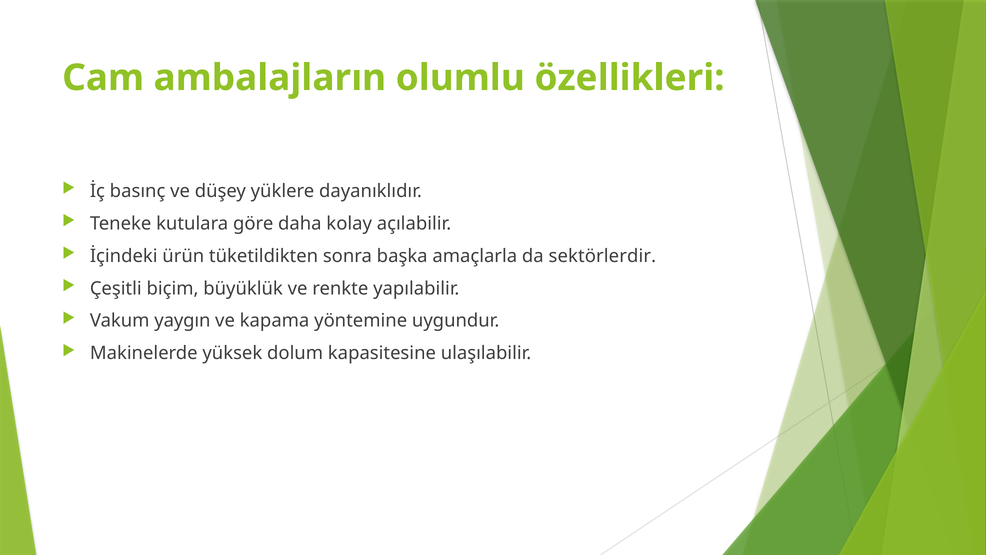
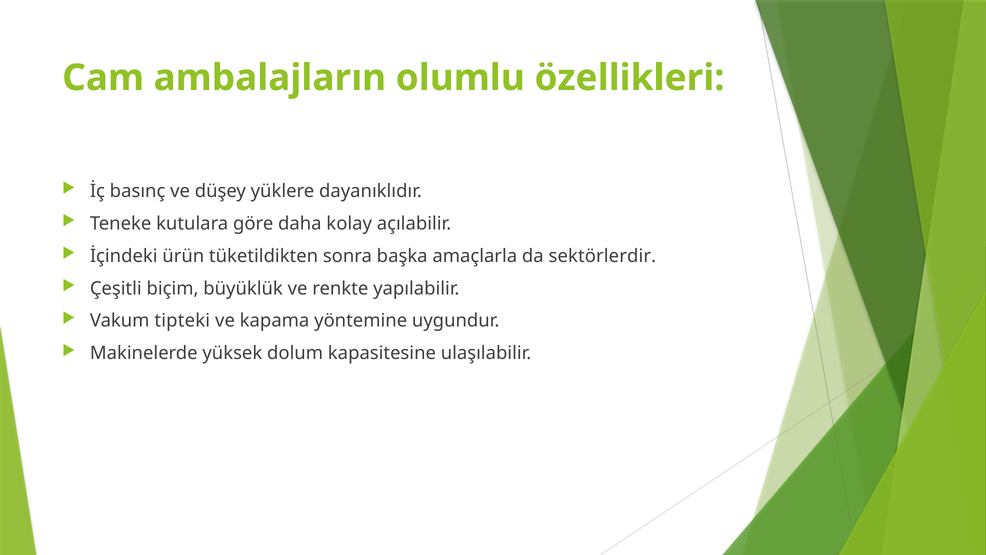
yaygın: yaygın -> tipteki
